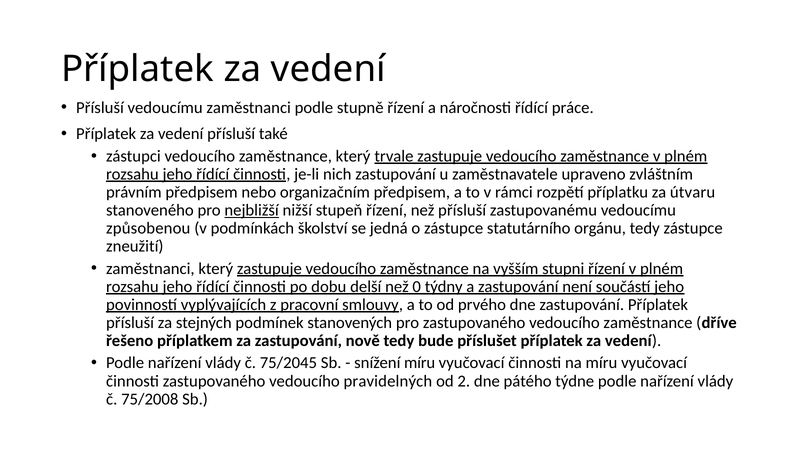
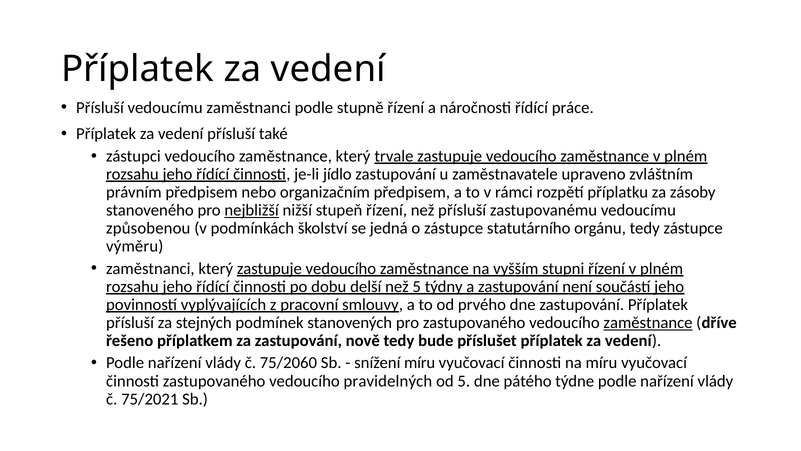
nich: nich -> jídlo
útvaru: útvaru -> zásoby
zneužití: zneužití -> výměru
než 0: 0 -> 5
zaměstnance at (648, 322) underline: none -> present
75/2045: 75/2045 -> 75/2060
od 2: 2 -> 5
75/2008: 75/2008 -> 75/2021
